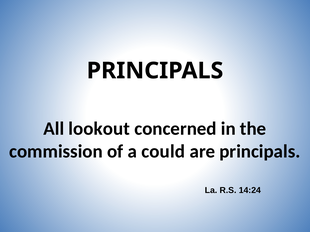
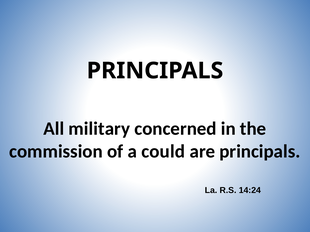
lookout: lookout -> military
